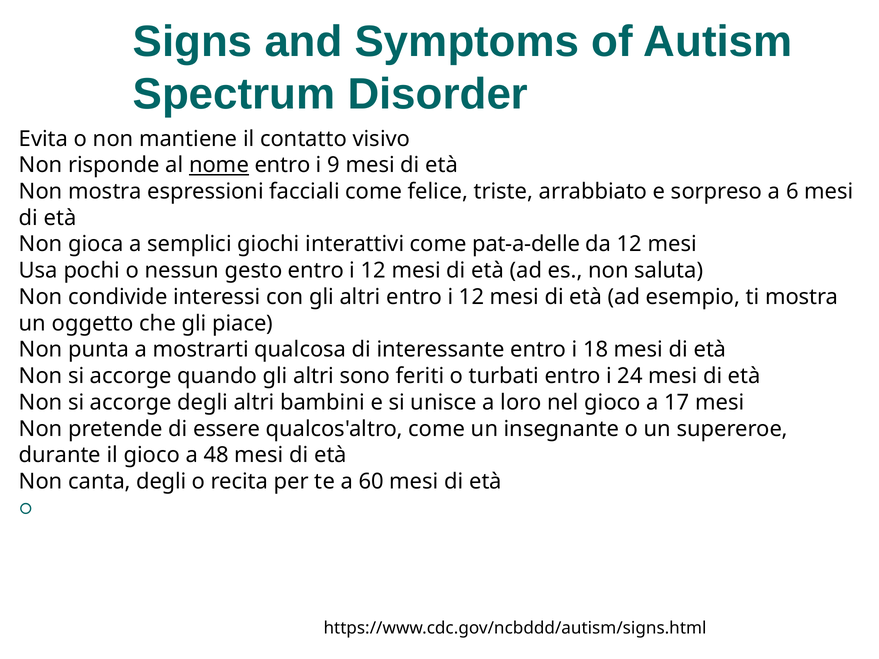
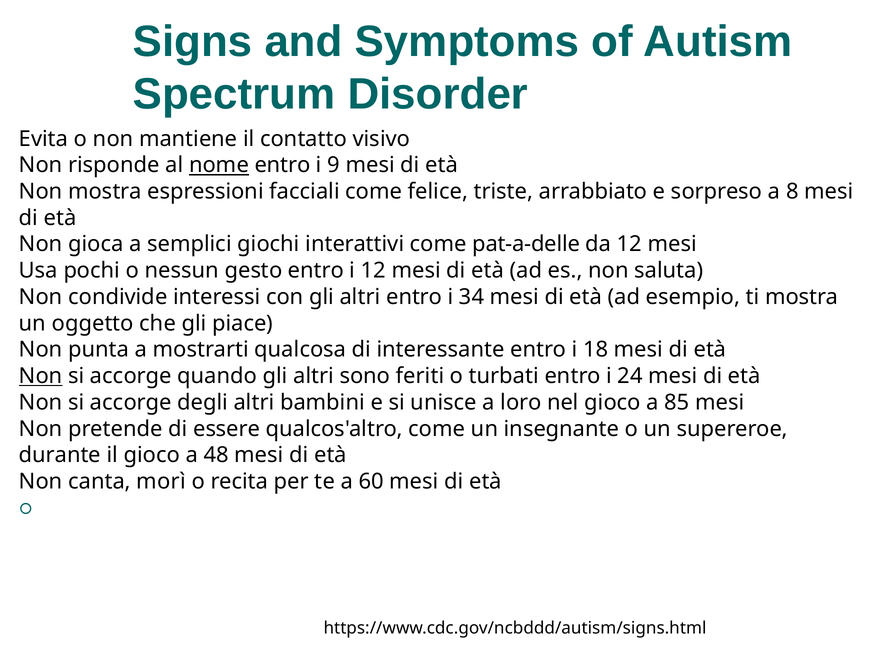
6: 6 -> 8
altri entro i 12: 12 -> 34
Non at (41, 376) underline: none -> present
17: 17 -> 85
canta degli: degli -> morì
